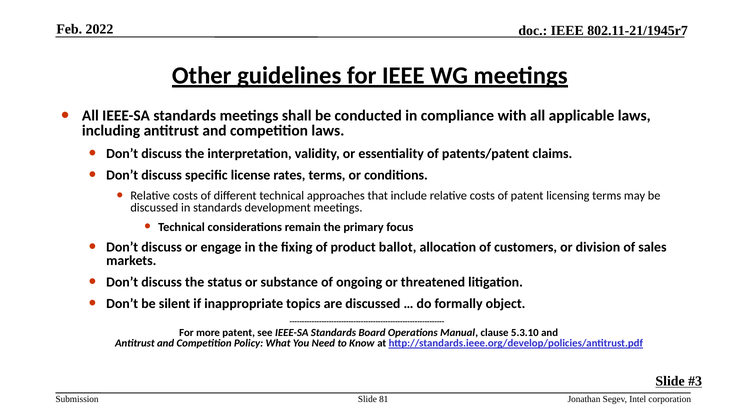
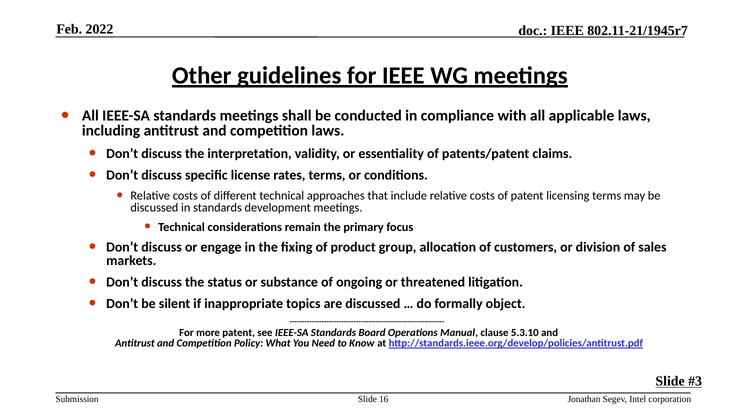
ballot: ballot -> group
81: 81 -> 16
